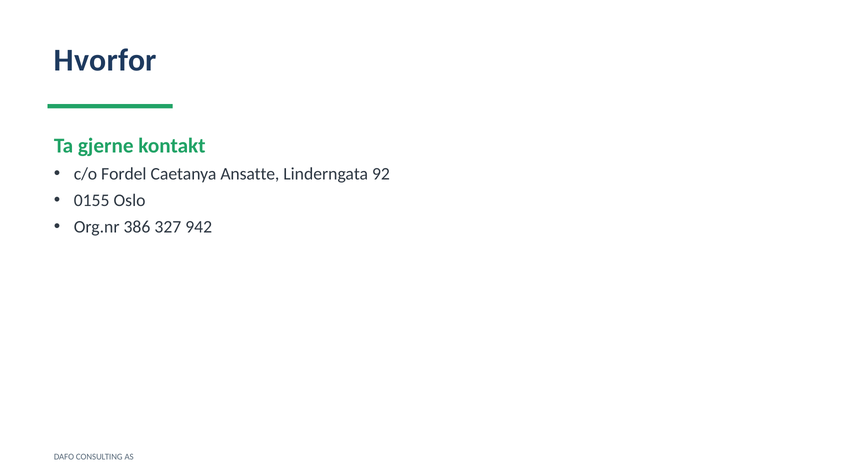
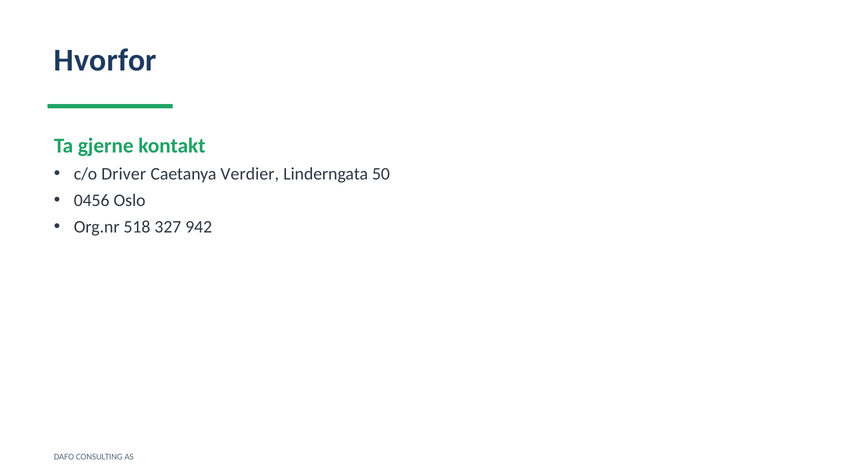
Fordel: Fordel -> Driver
Ansatte: Ansatte -> Verdier
92: 92 -> 50
0155: 0155 -> 0456
386: 386 -> 518
